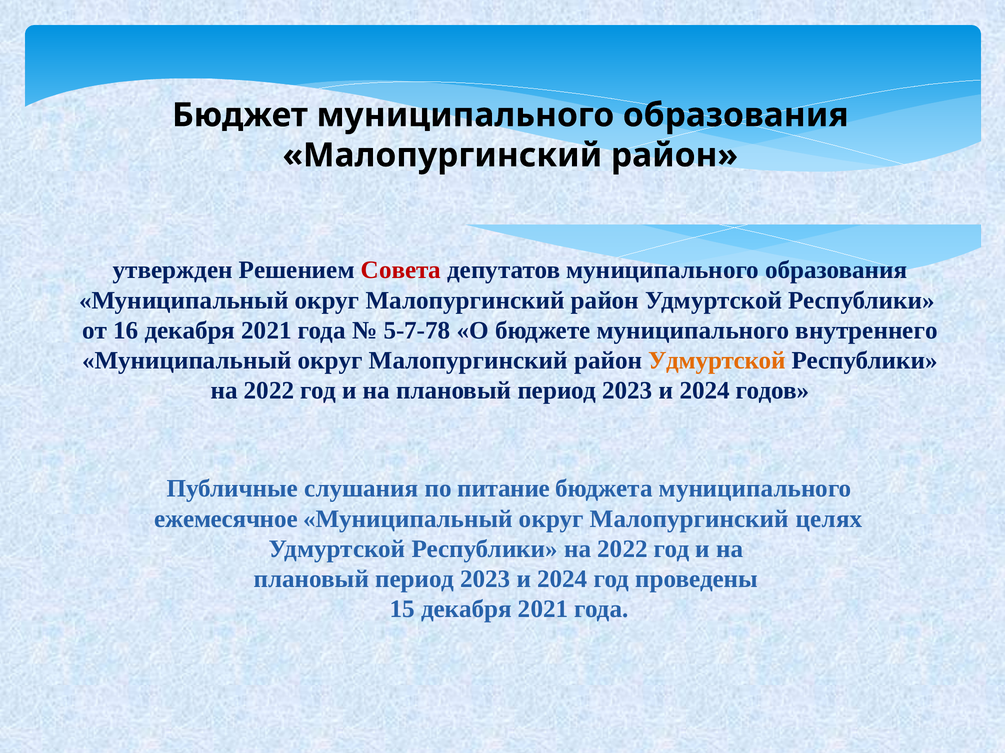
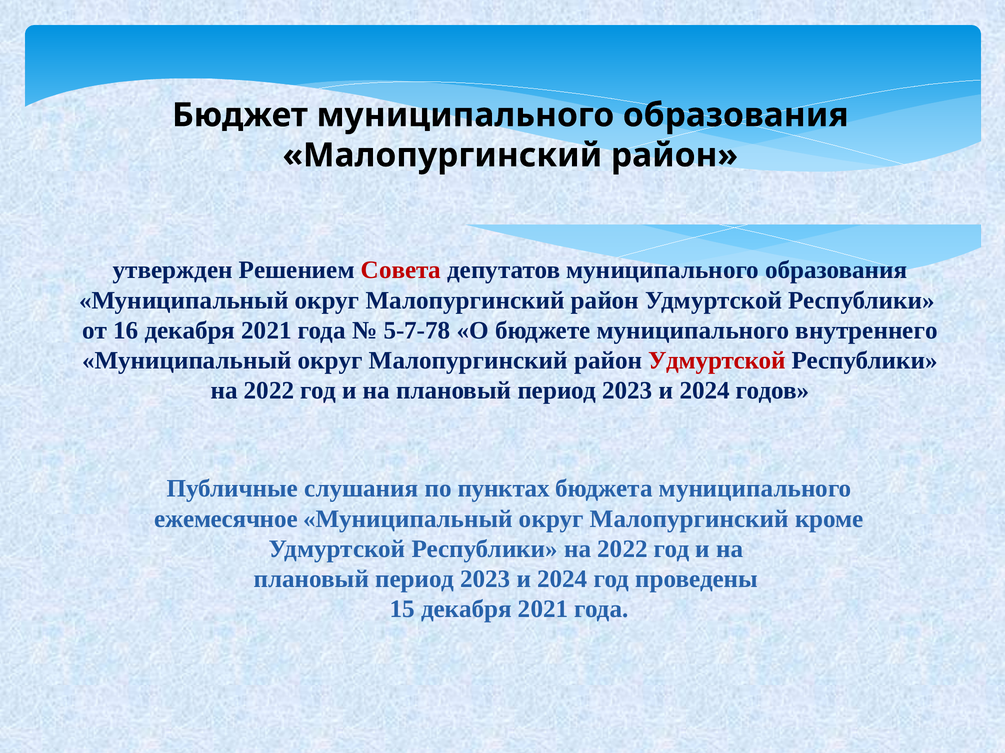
Удмуртской at (717, 361) colour: orange -> red
питание: питание -> пунктах
целях: целях -> кроме
